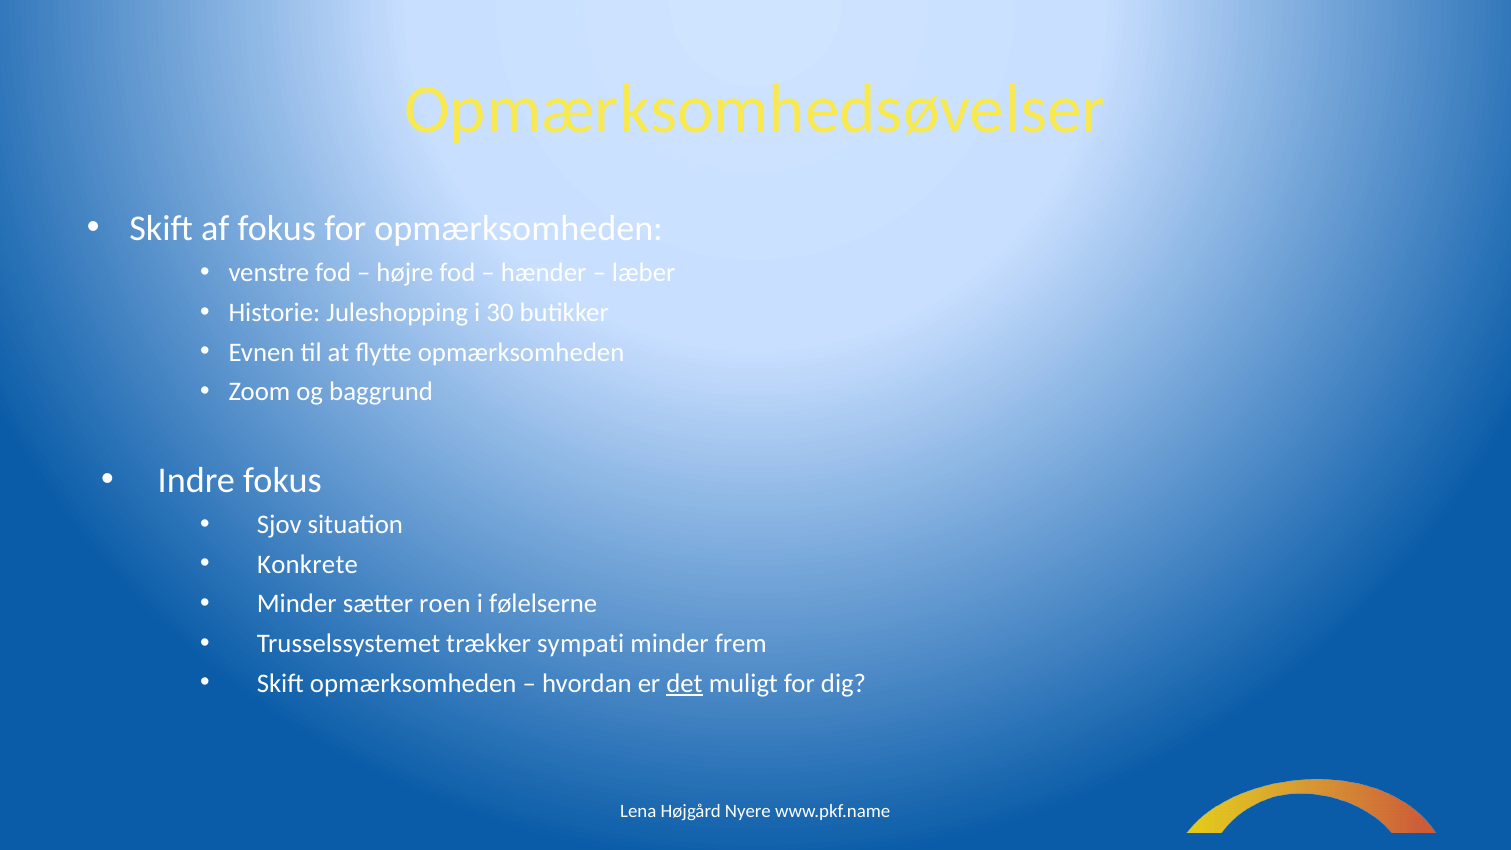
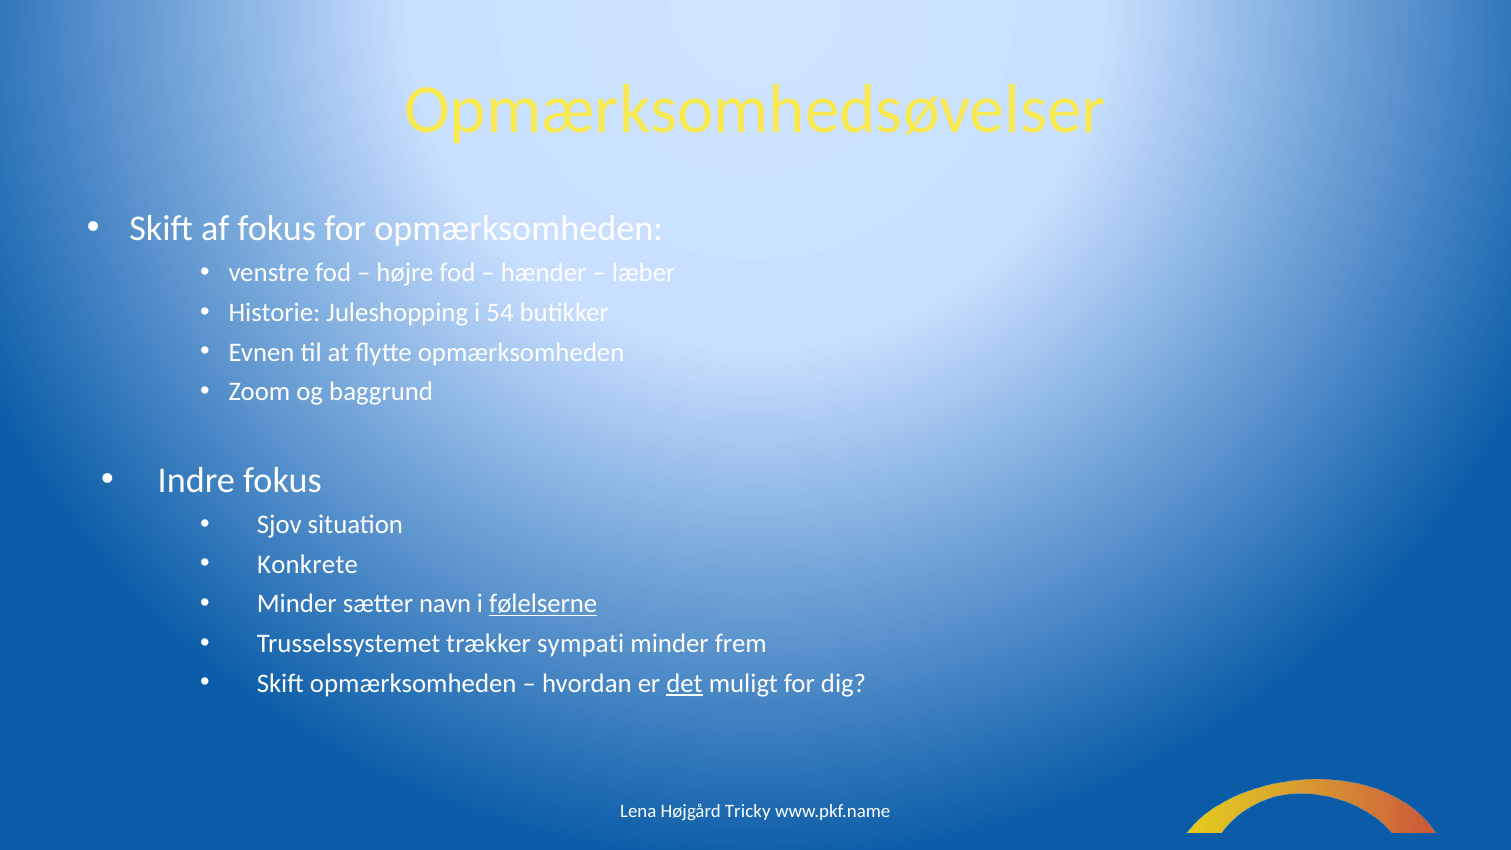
30: 30 -> 54
roen: roen -> navn
følelserne underline: none -> present
Nyere: Nyere -> Tricky
